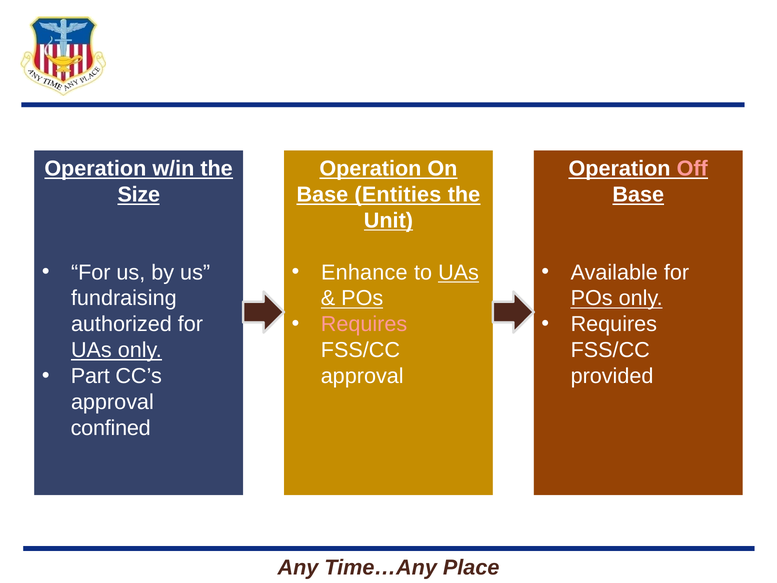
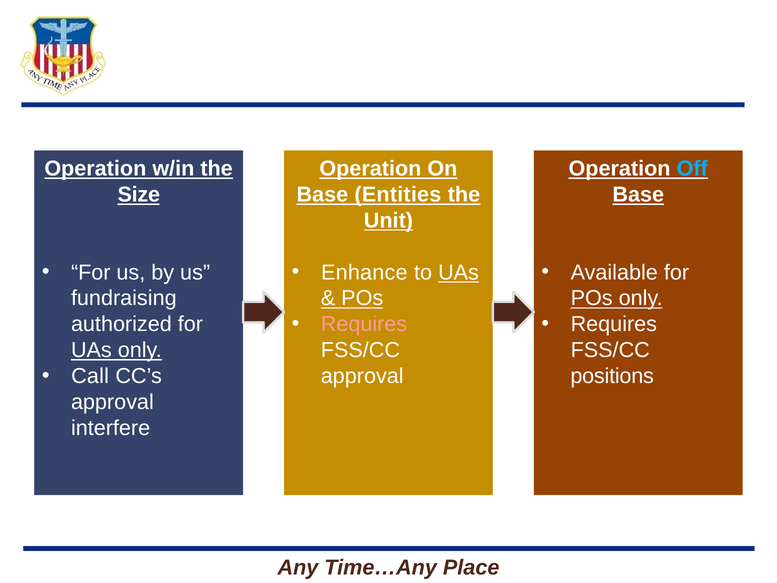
Off colour: pink -> light blue
Part: Part -> Call
provided: provided -> positions
confined: confined -> interfere
